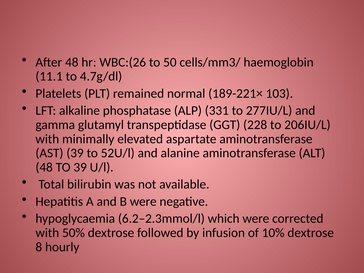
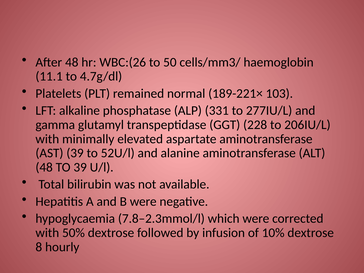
6.2–2.3mmol/l: 6.2–2.3mmol/l -> 7.8–2.3mmol/l
